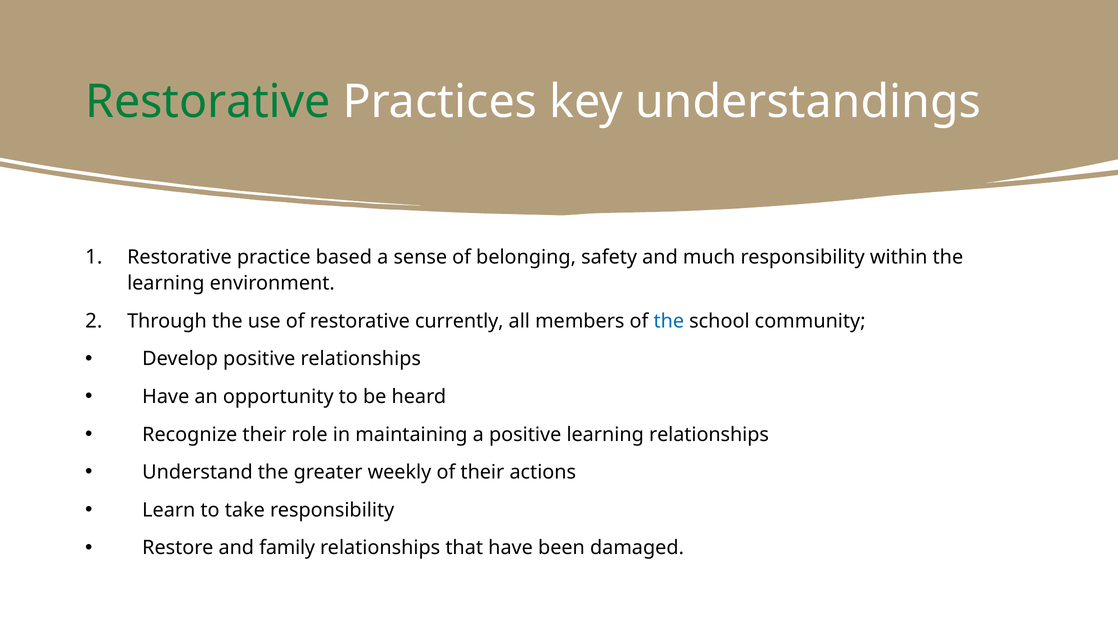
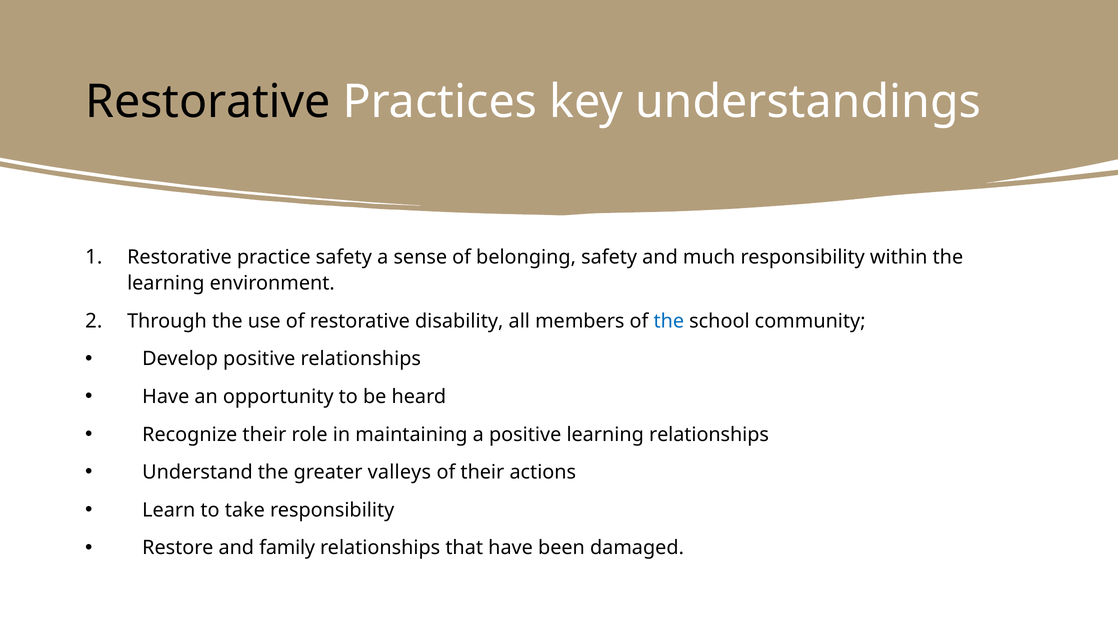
Restorative at (208, 102) colour: green -> black
practice based: based -> safety
currently: currently -> disability
weekly: weekly -> valleys
